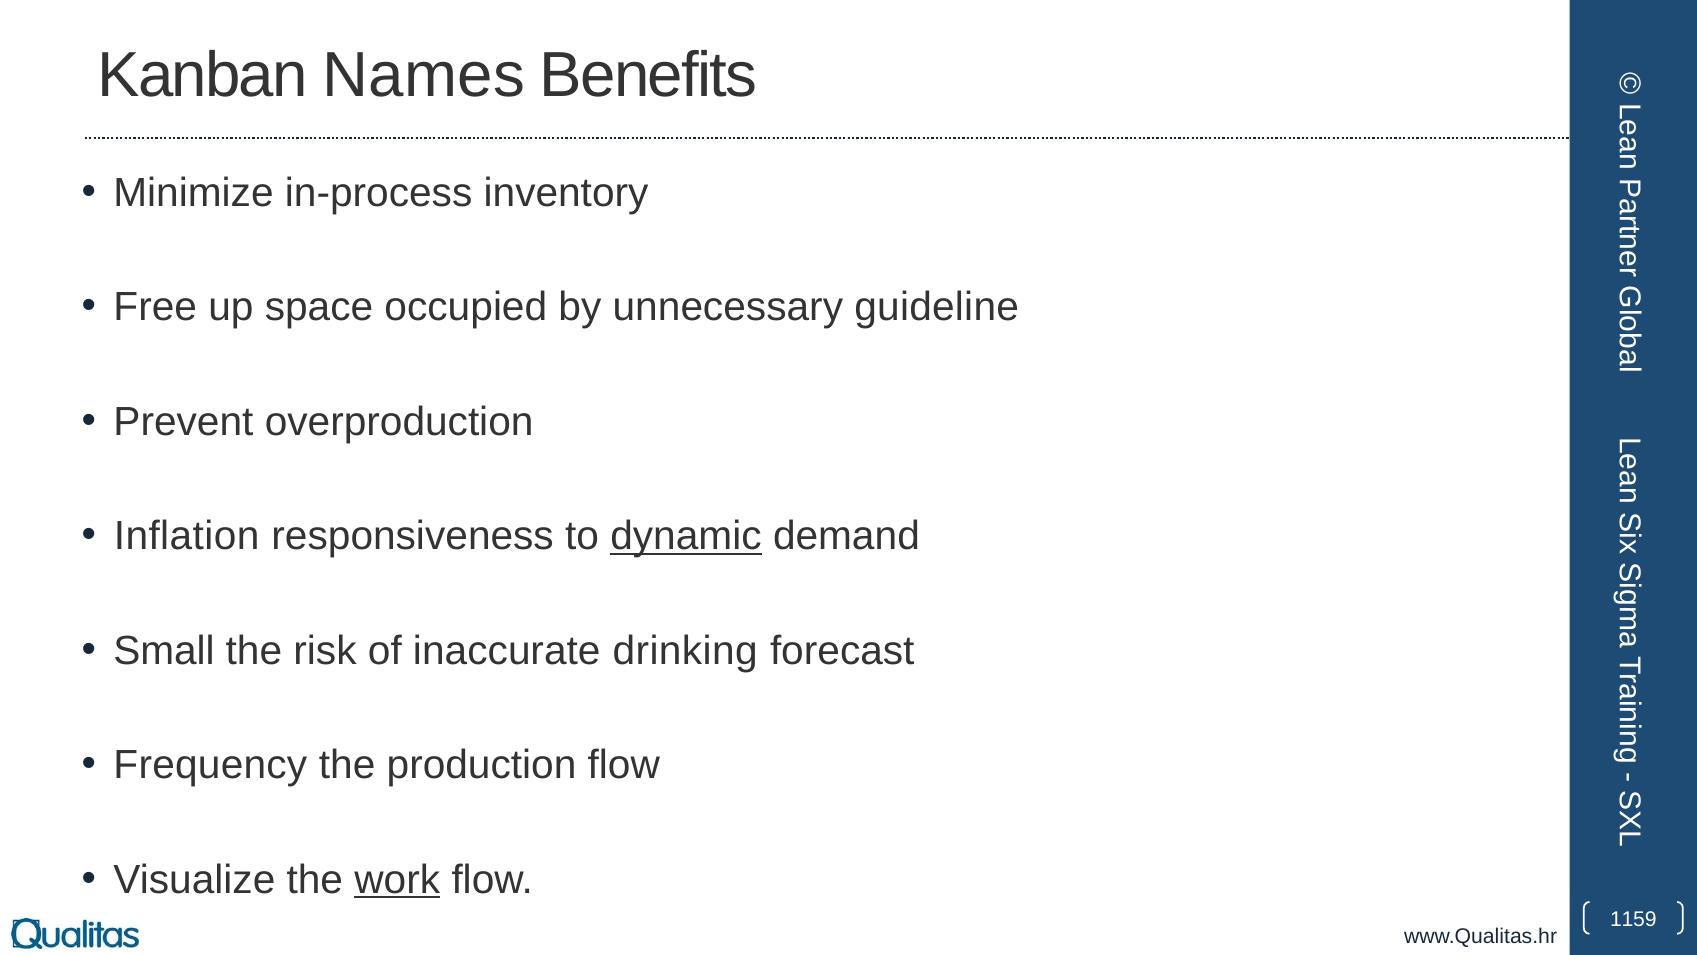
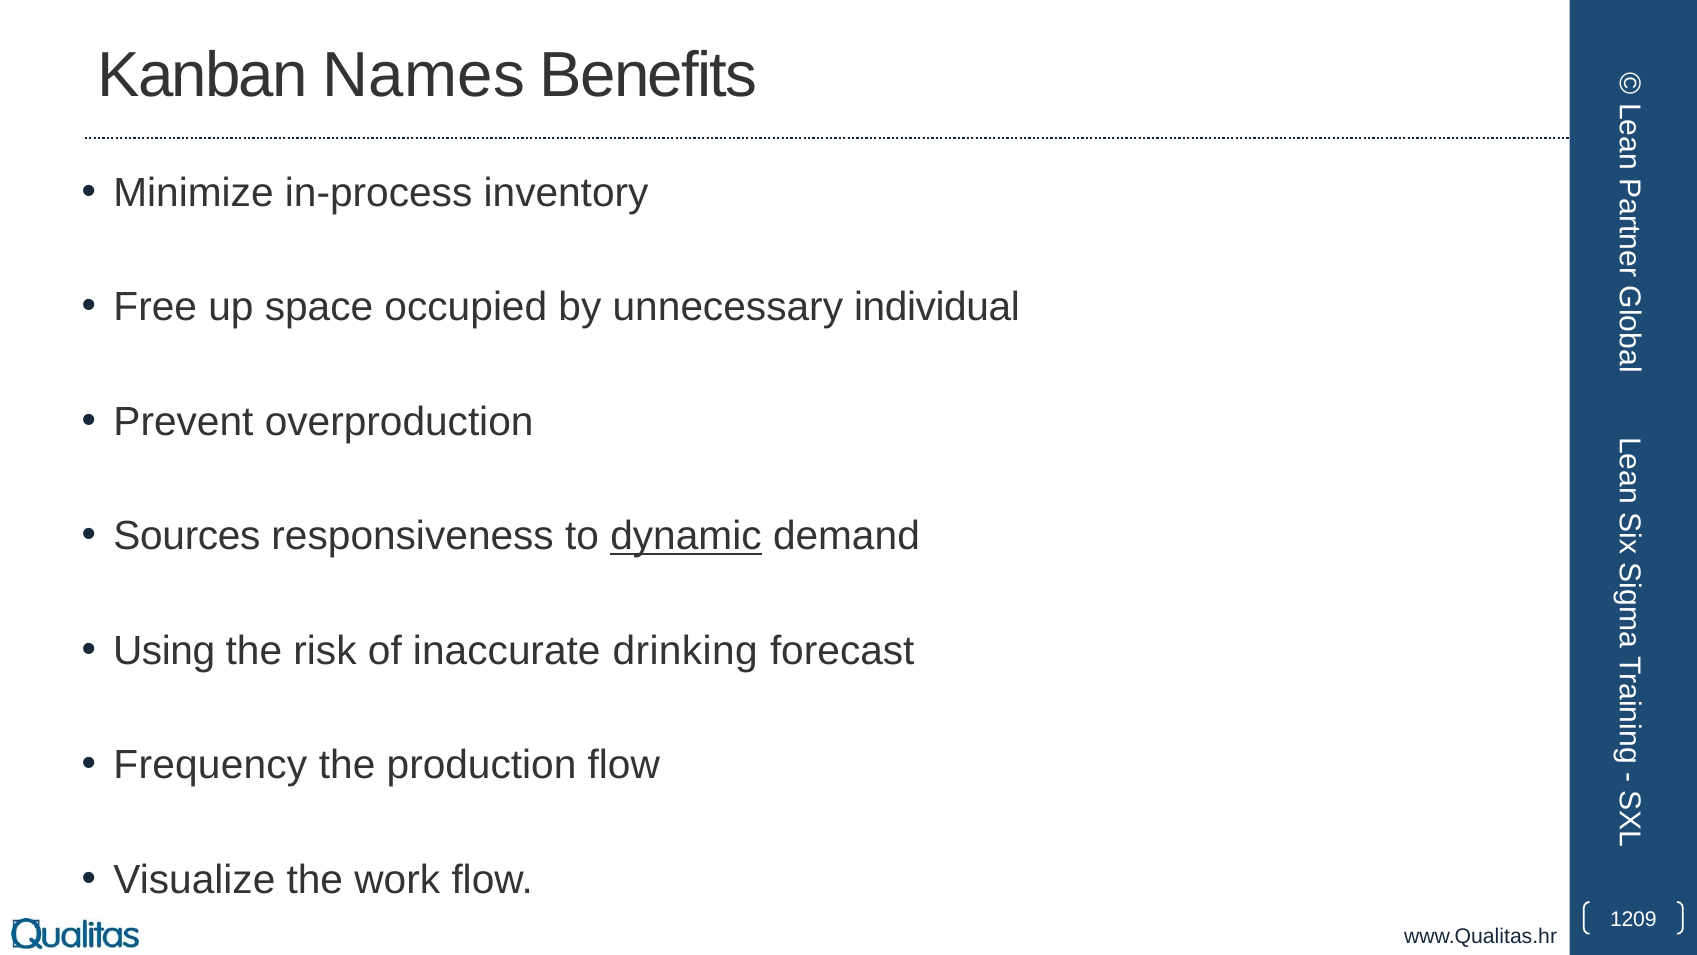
guideline: guideline -> individual
Inflation: Inflation -> Sources
Small: Small -> Using
work underline: present -> none
1159: 1159 -> 1209
